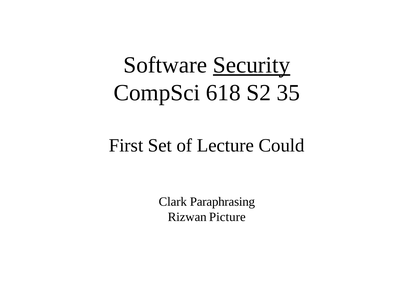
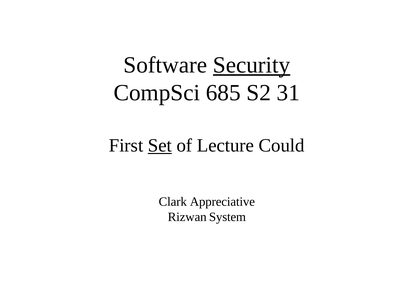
618: 618 -> 685
35: 35 -> 31
Set underline: none -> present
Paraphrasing: Paraphrasing -> Appreciative
Picture: Picture -> System
